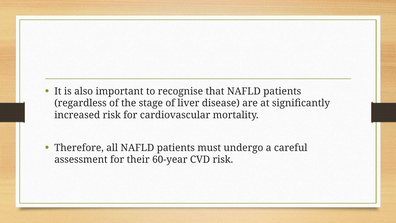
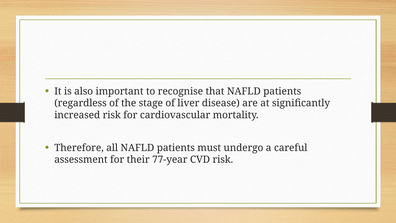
60-year: 60-year -> 77-year
